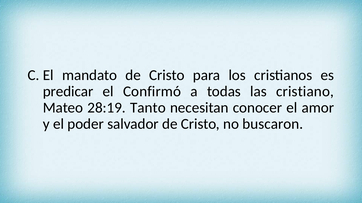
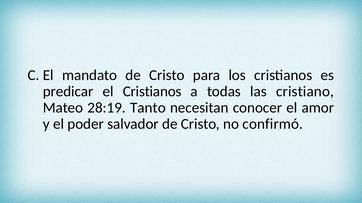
el Confirmó: Confirmó -> Cristianos
buscaron: buscaron -> confirmó
